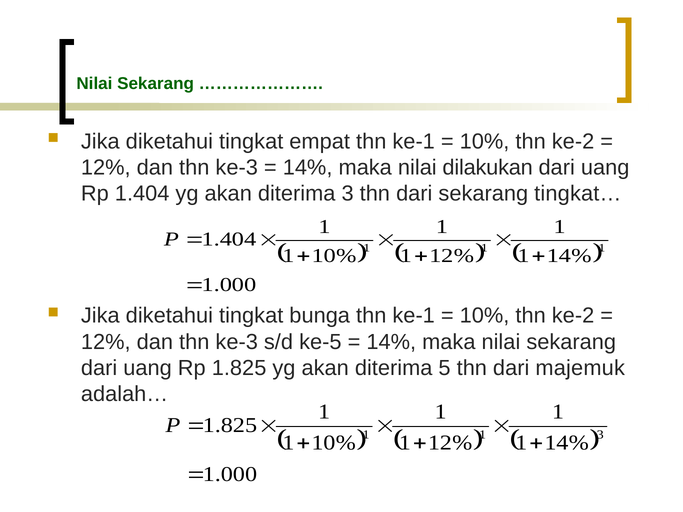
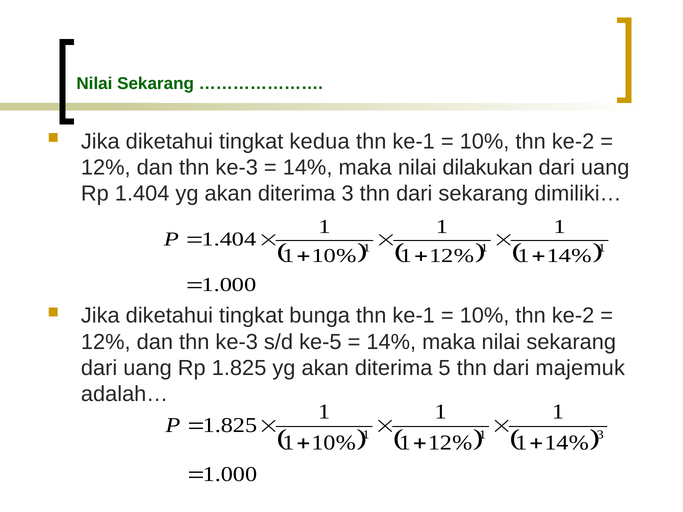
empat: empat -> kedua
tingkat…: tingkat… -> dimiliki…
